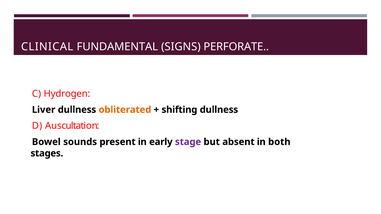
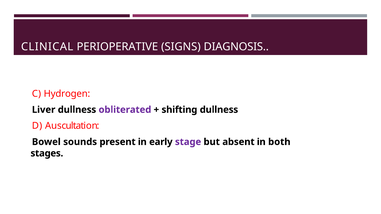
FUNDAMENTAL: FUNDAMENTAL -> PERIOPERATIVE
PERFORATE: PERFORATE -> DIAGNOSIS
obliterated colour: orange -> purple
